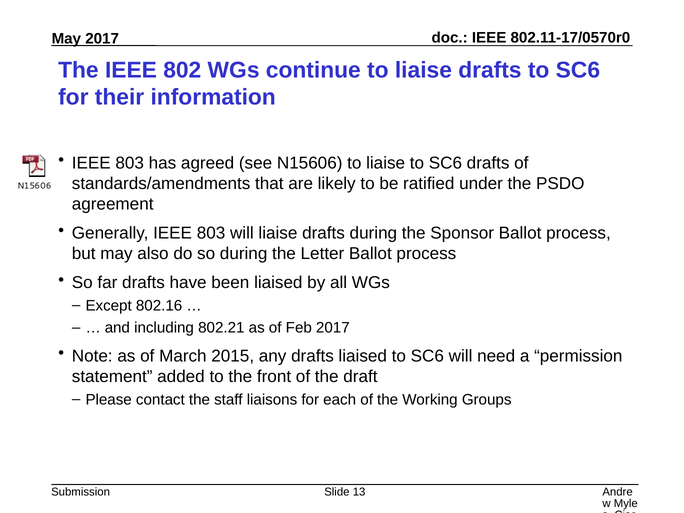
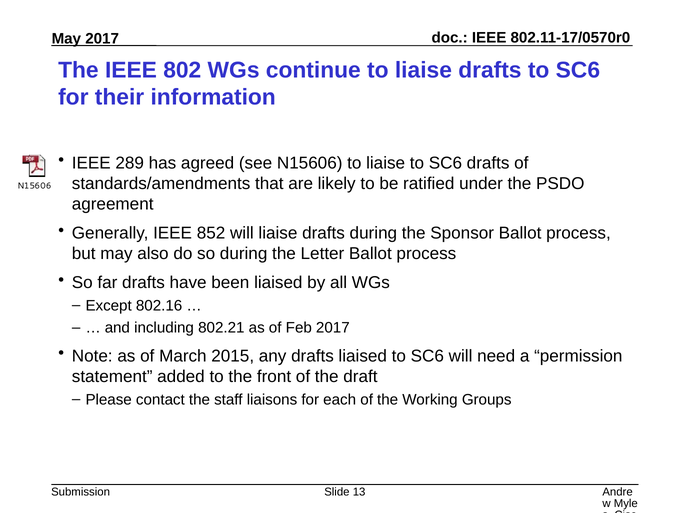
803 at (130, 163): 803 -> 289
Generally IEEE 803: 803 -> 852
